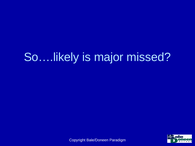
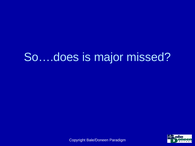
So….likely: So….likely -> So….does
